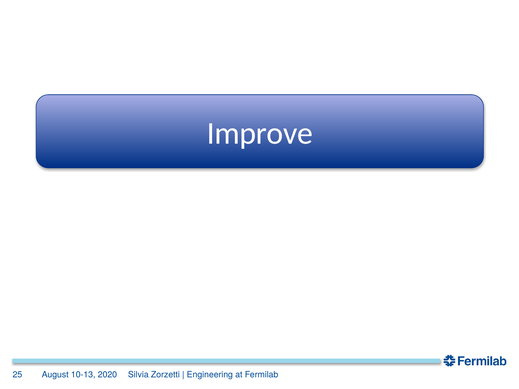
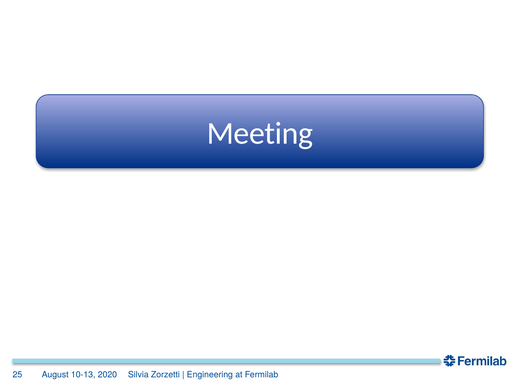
Improve: Improve -> Meeting
